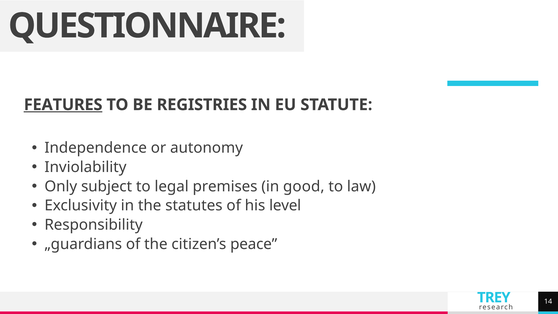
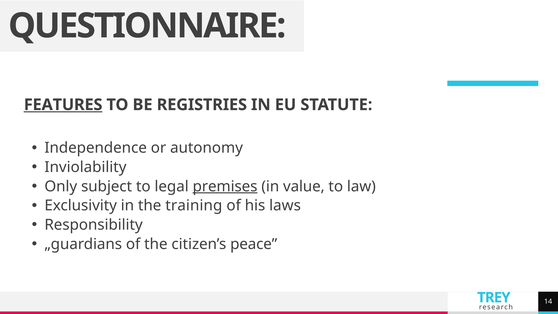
premises underline: none -> present
good: good -> value
statutes: statutes -> training
level: level -> laws
